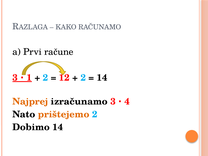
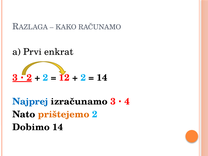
račune: račune -> enkrat
3 1: 1 -> 2
Najprej colour: orange -> blue
